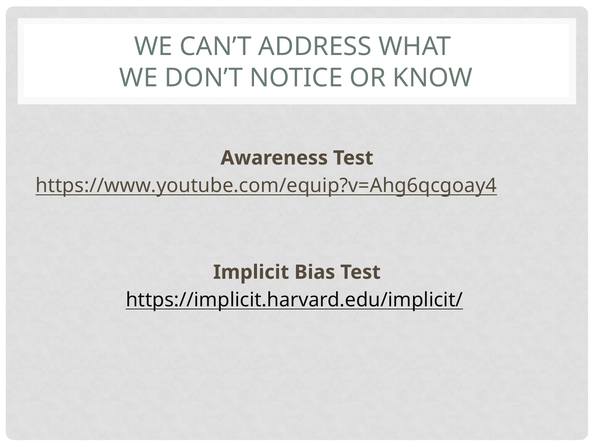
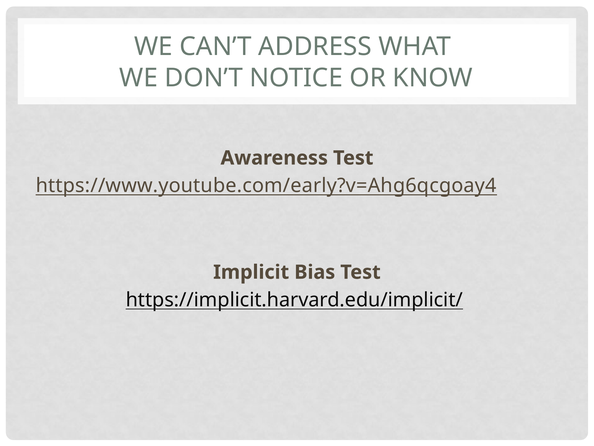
https://www.youtube.com/equip?v=Ahg6qcgoay4: https://www.youtube.com/equip?v=Ahg6qcgoay4 -> https://www.youtube.com/early?v=Ahg6qcgoay4
